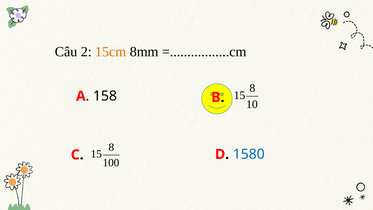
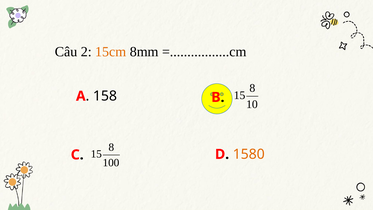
1580 colour: blue -> orange
